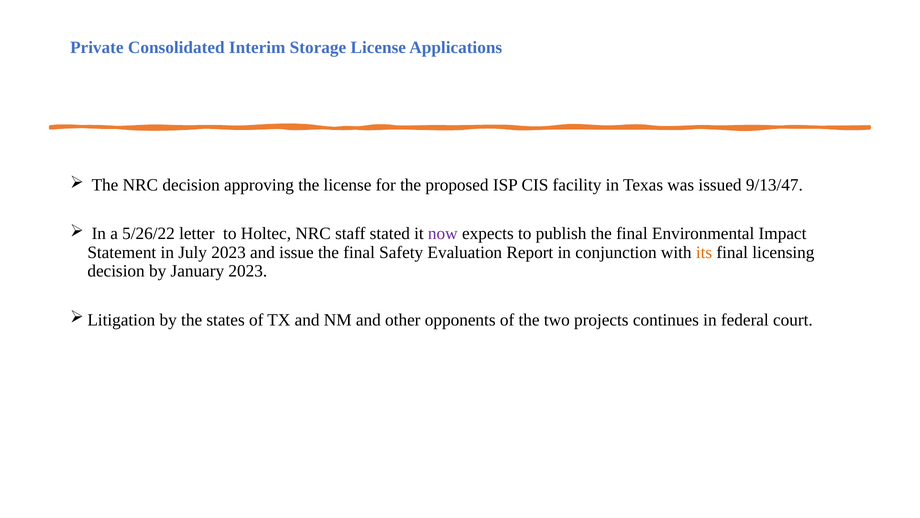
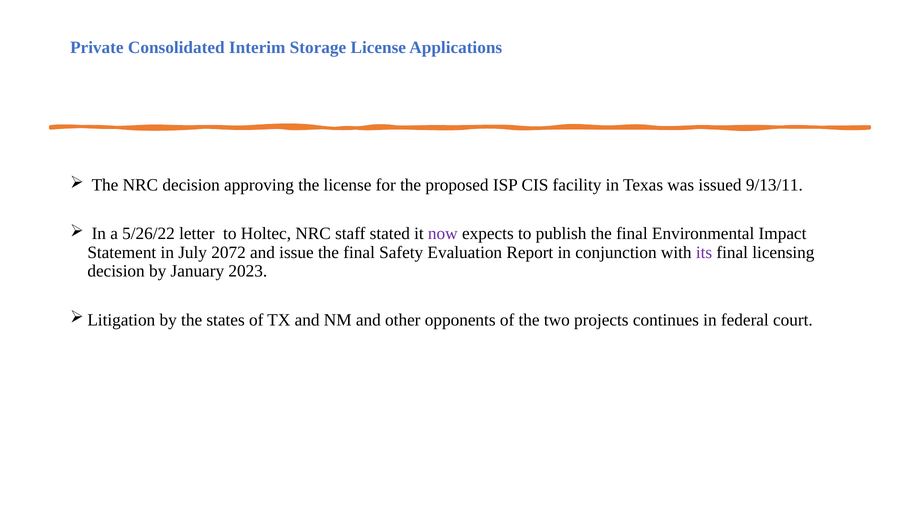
9/13/47: 9/13/47 -> 9/13/11
July 2023: 2023 -> 2072
its colour: orange -> purple
